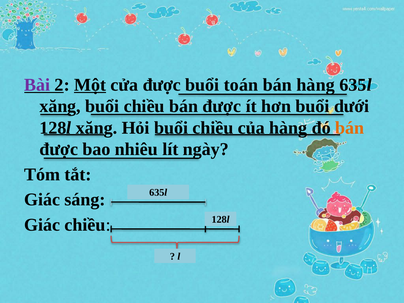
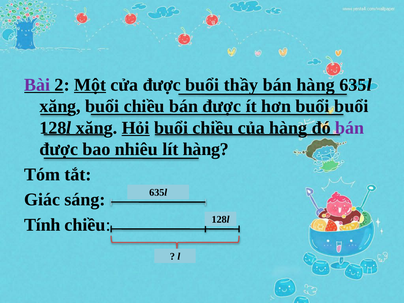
toán: toán -> thầy
dưới at (352, 106): dưới -> buổi
Hỏi underline: none -> present
bán at (350, 128) colour: orange -> purple
ngày at (206, 149): ngày -> hàng
Giác at (42, 225): Giác -> Tính
